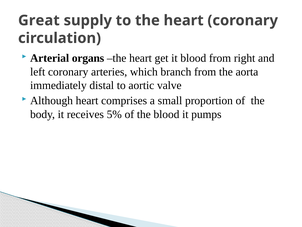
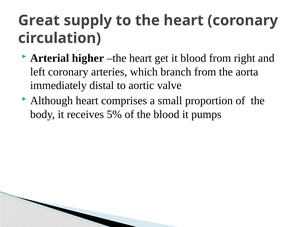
organs: organs -> higher
